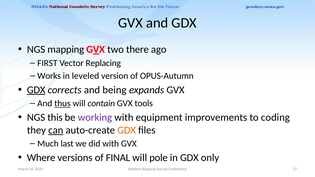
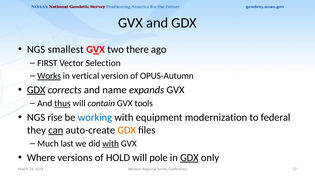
mapping: mapping -> smallest
Replacing: Replacing -> Selection
Works underline: none -> present
leveled: leveled -> vertical
being: being -> name
this: this -> rise
working colour: purple -> blue
improvements: improvements -> modernization
coding: coding -> federal
with at (111, 144) underline: none -> present
FINAL: FINAL -> HOLD
GDX at (189, 158) underline: none -> present
